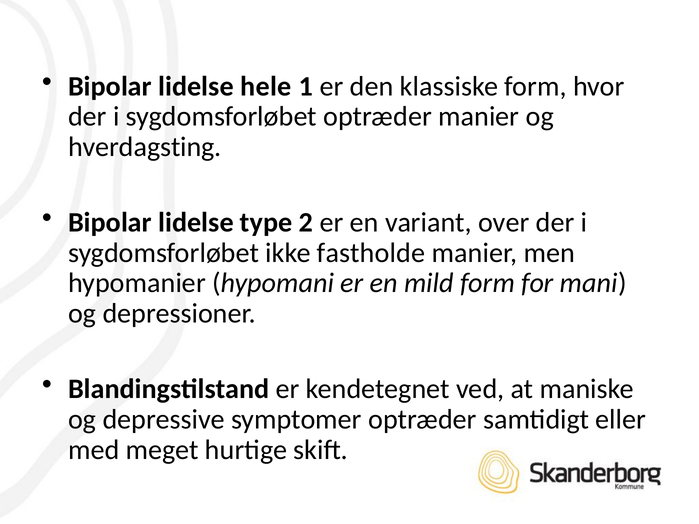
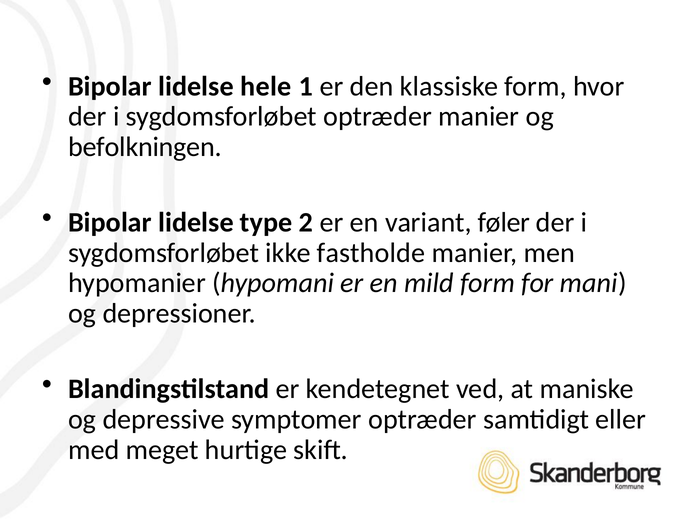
hverdagsting: hverdagsting -> befolkningen
over: over -> føler
